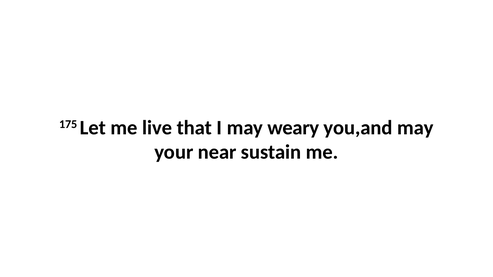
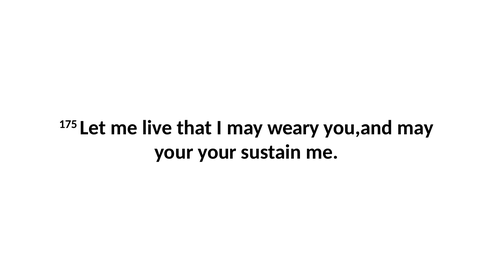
your near: near -> your
